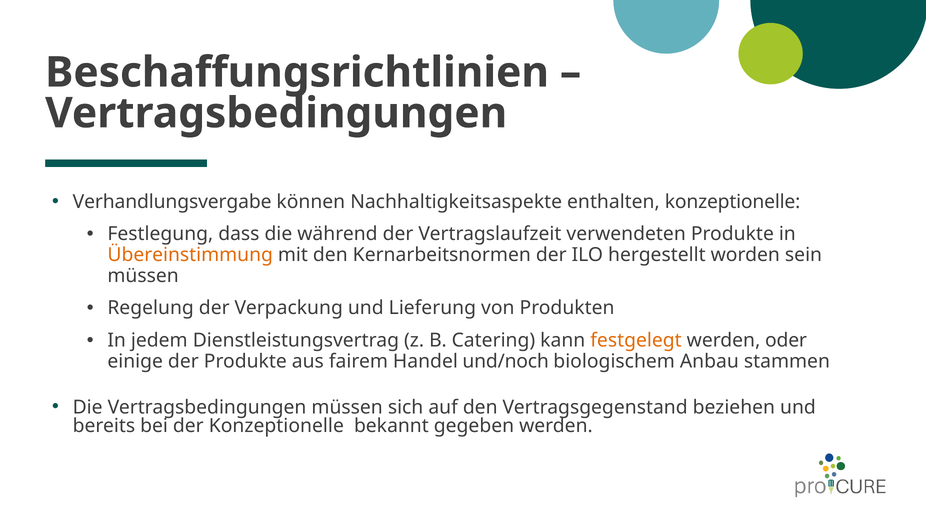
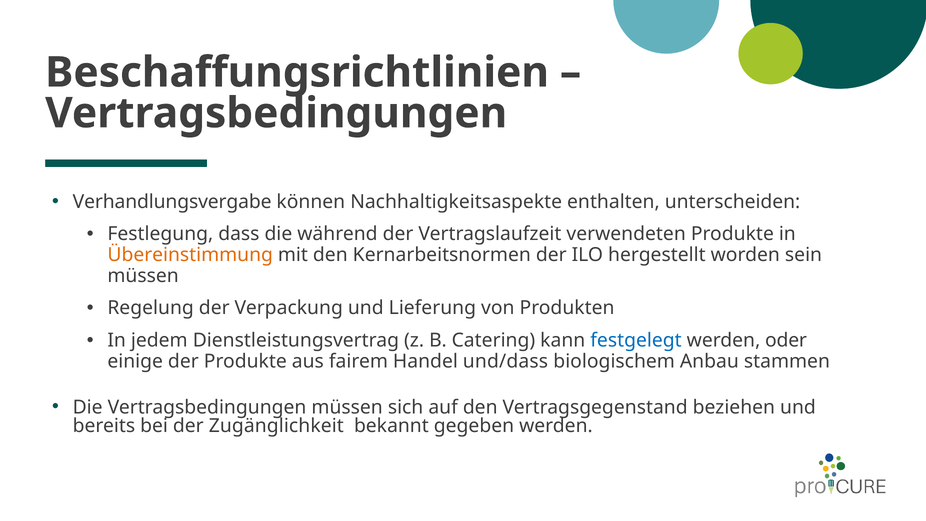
enthalten konzeptionelle: konzeptionelle -> unterscheiden
festgelegt colour: orange -> blue
und/noch: und/noch -> und/dass
der Konzeptionelle: Konzeptionelle -> Zugänglichkeit
